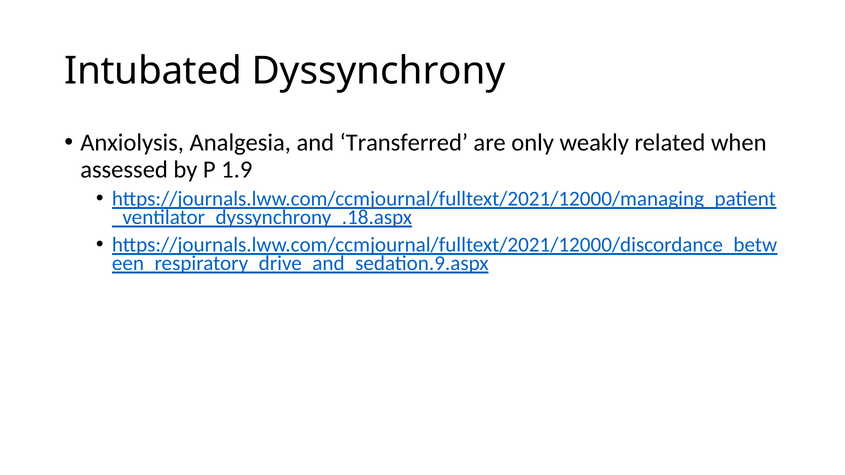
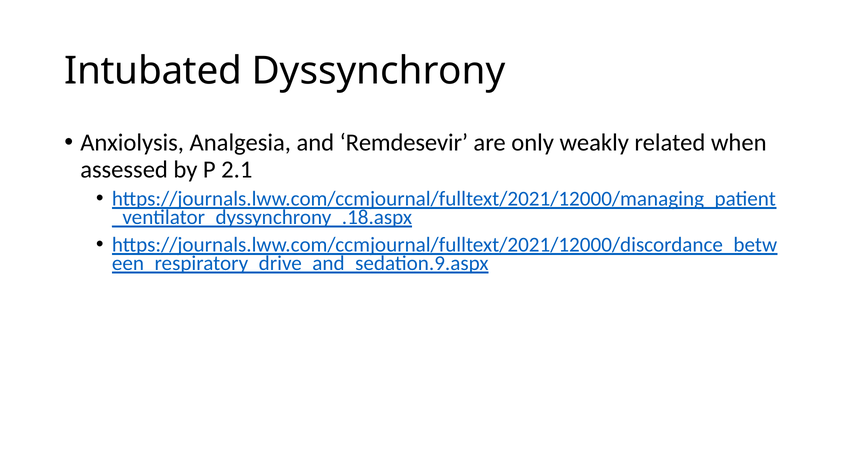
Transferred: Transferred -> Remdesevir
1.9: 1.9 -> 2.1
